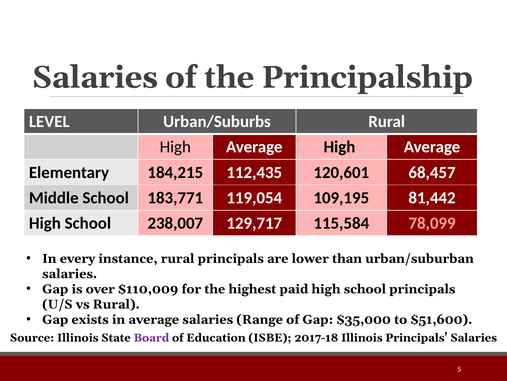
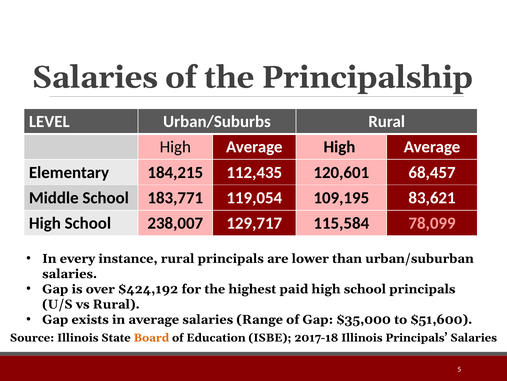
81,442: 81,442 -> 83,621
$110,009: $110,009 -> $424,192
Board colour: purple -> orange
